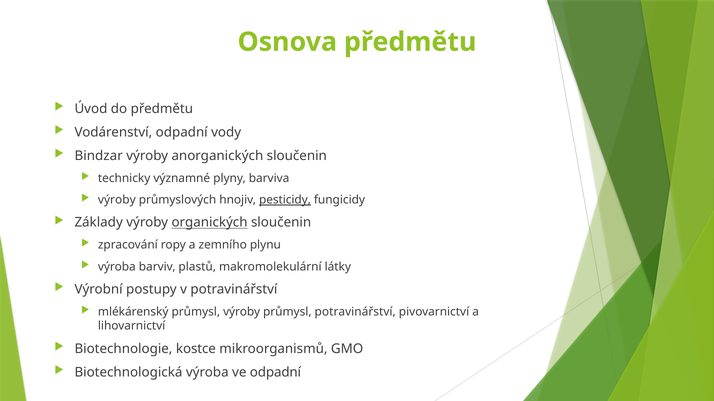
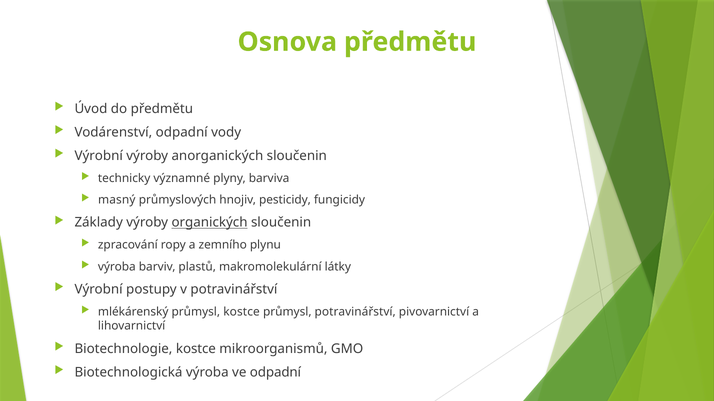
Bindzar at (99, 156): Bindzar -> Výrobní
výroby at (117, 200): výroby -> masný
pesticidy underline: present -> none
průmysl výroby: výroby -> kostce
